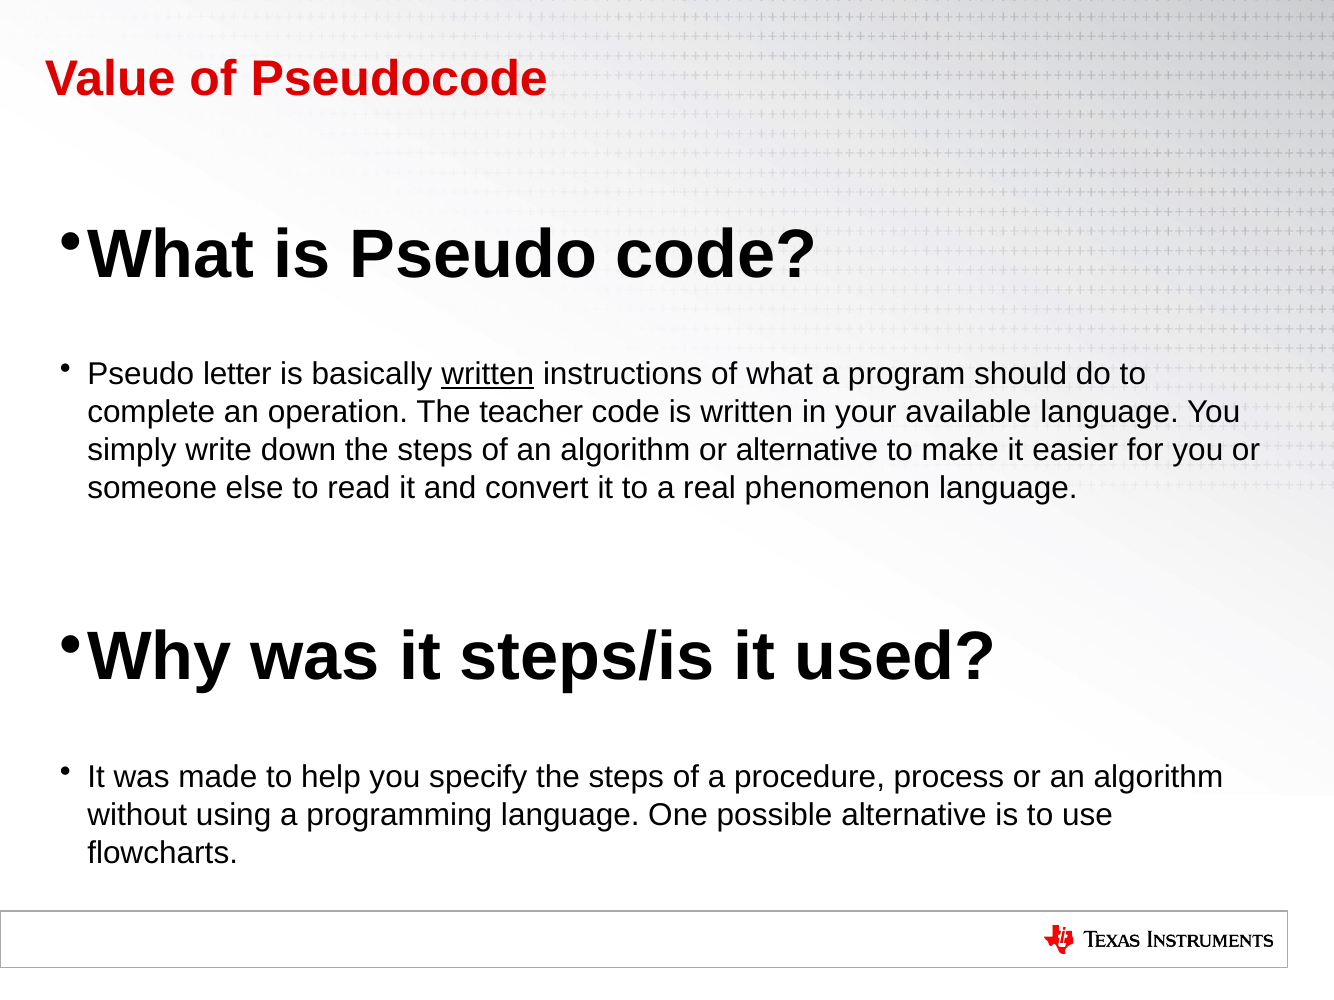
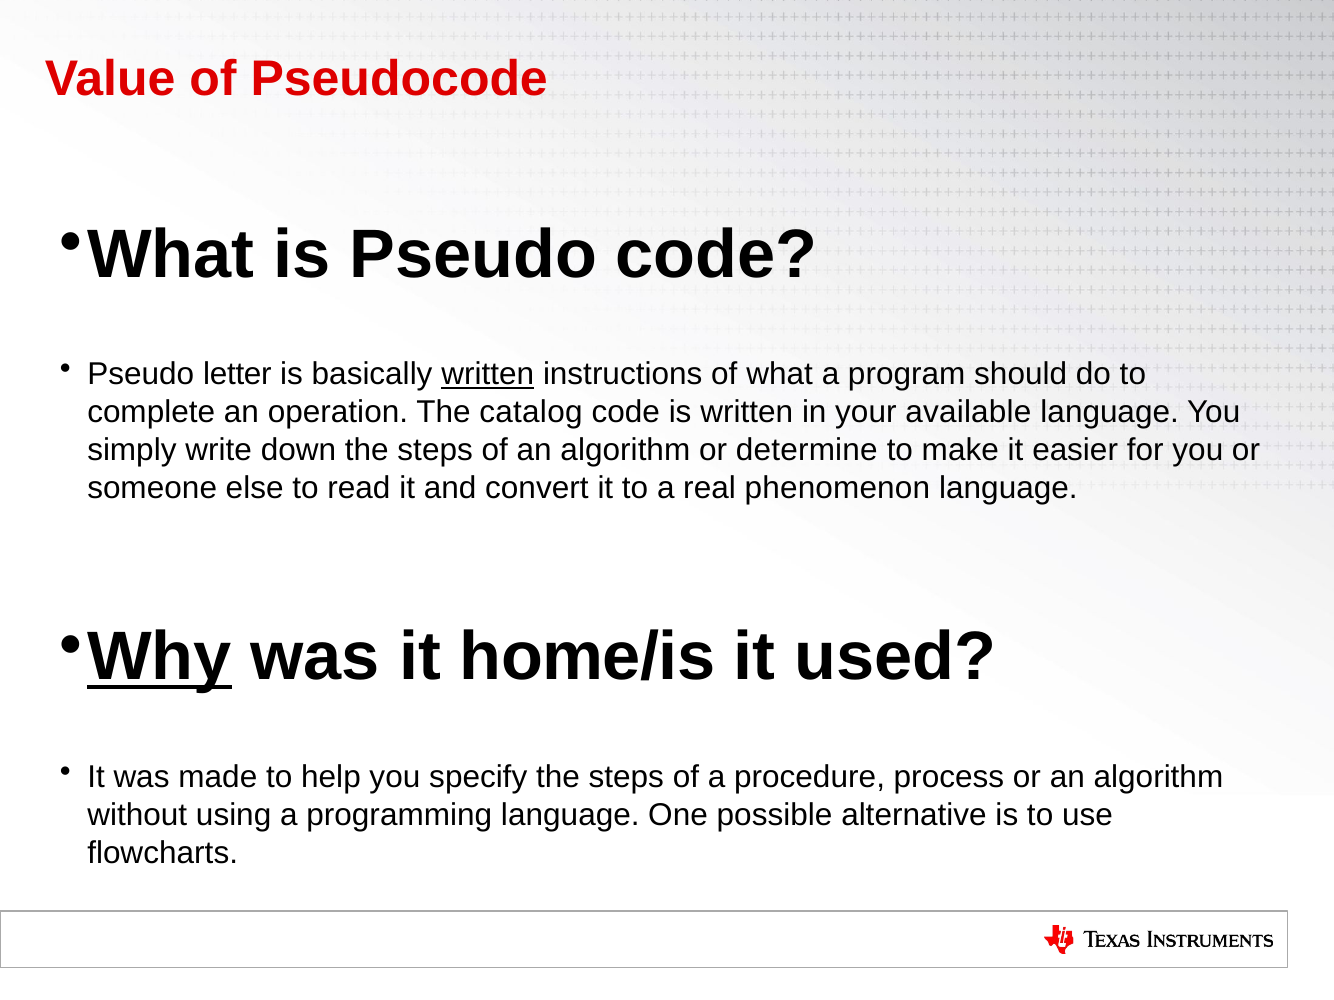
teacher: teacher -> catalog
or alternative: alternative -> determine
Why underline: none -> present
steps/is: steps/is -> home/is
